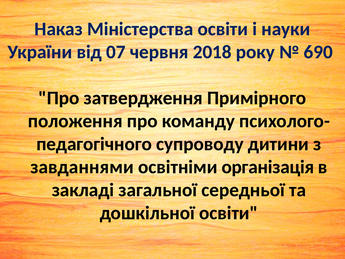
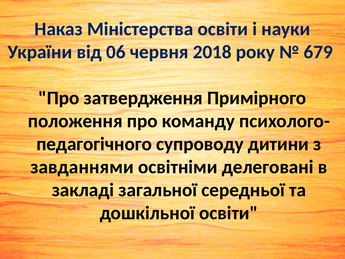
07: 07 -> 06
690: 690 -> 679
організація: організація -> делеговані
